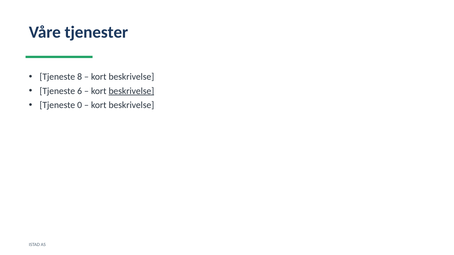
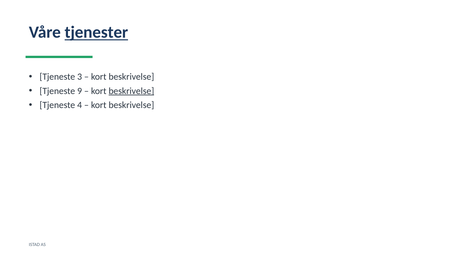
tjenester underline: none -> present
8: 8 -> 3
6: 6 -> 9
0: 0 -> 4
